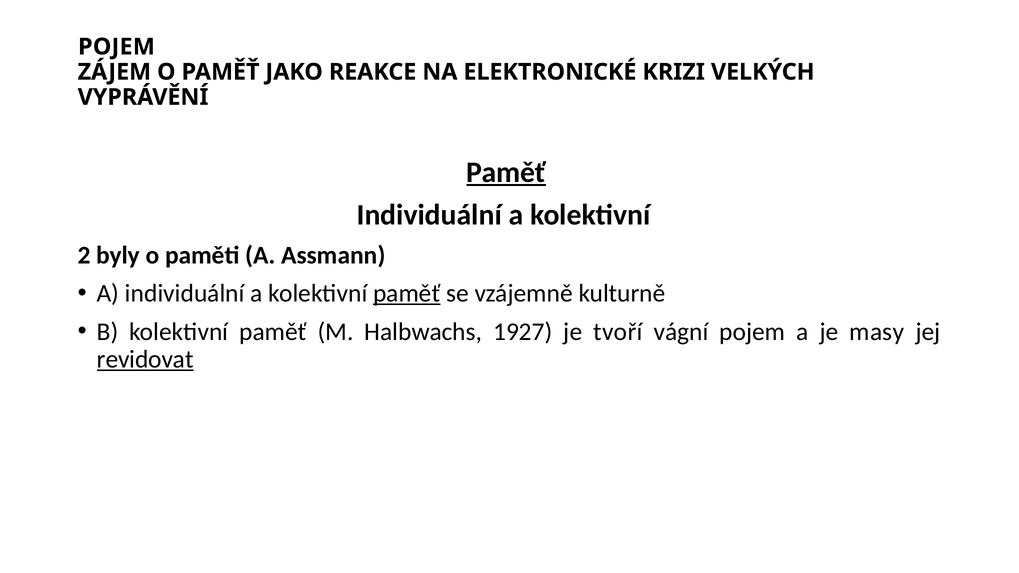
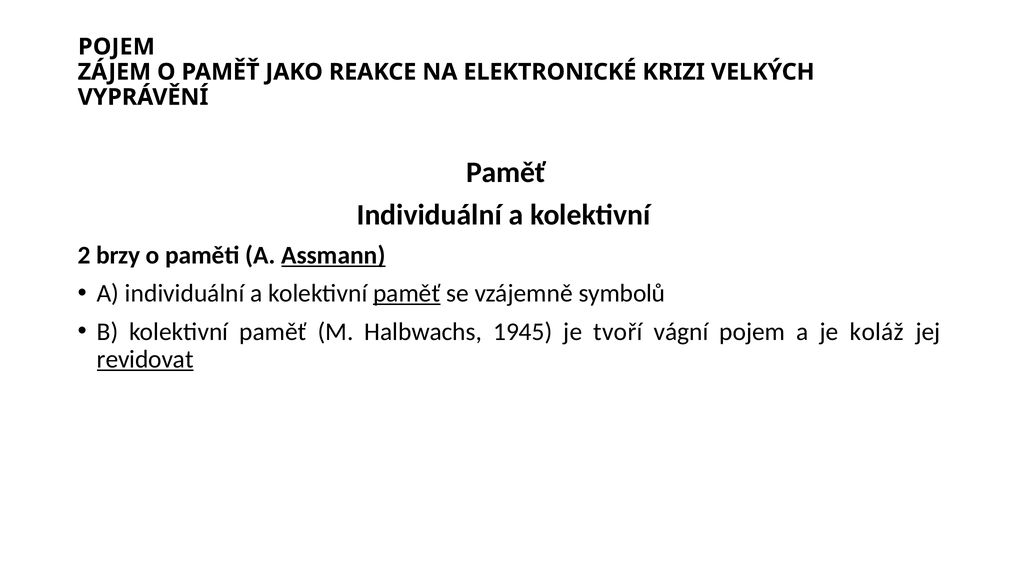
Paměť at (506, 172) underline: present -> none
byly: byly -> brzy
Assmann underline: none -> present
kulturně: kulturně -> symbolů
1927: 1927 -> 1945
masy: masy -> koláž
